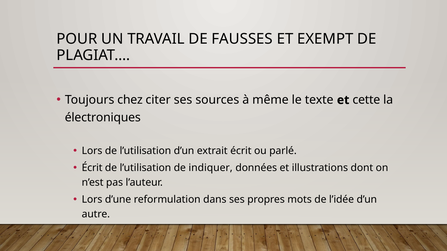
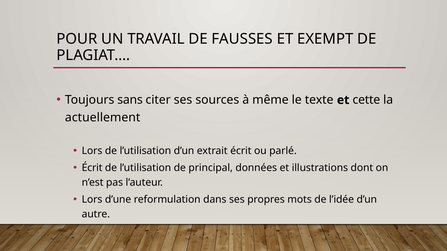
chez: chez -> sans
électroniques: électroniques -> actuellement
indiquer: indiquer -> principal
